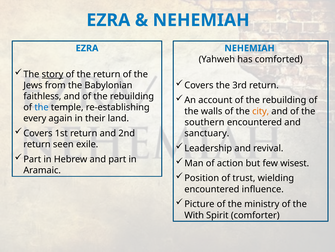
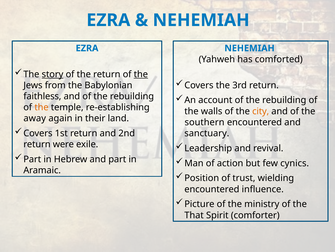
the at (141, 74) underline: none -> present
the at (42, 107) colour: blue -> orange
every: every -> away
seen: seen -> were
wisest: wisest -> cynics
With: With -> That
